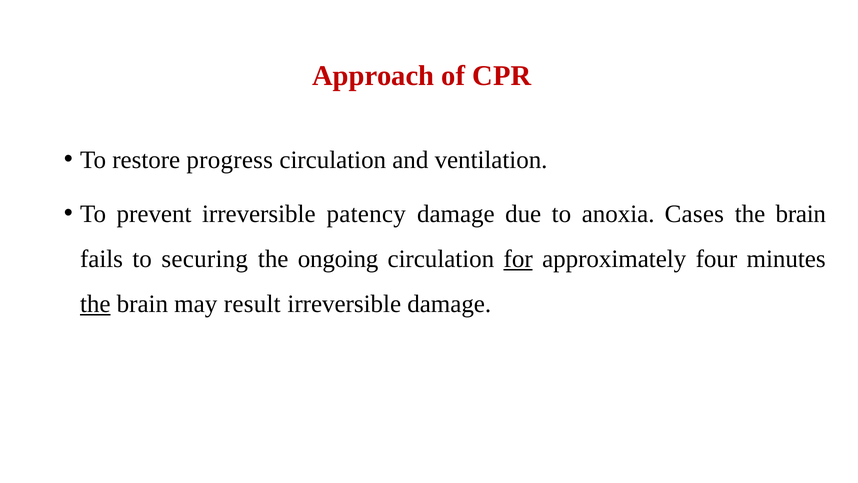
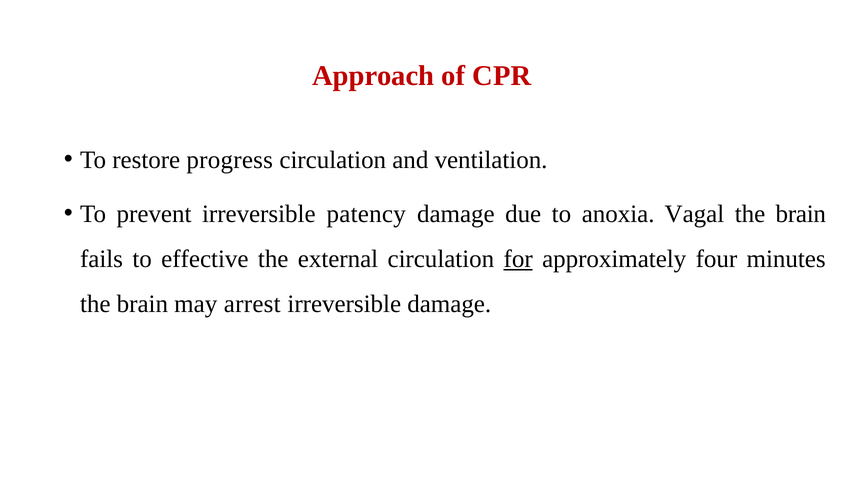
Cases: Cases -> Vagal
securing: securing -> effective
ongoing: ongoing -> external
the at (95, 304) underline: present -> none
result: result -> arrest
